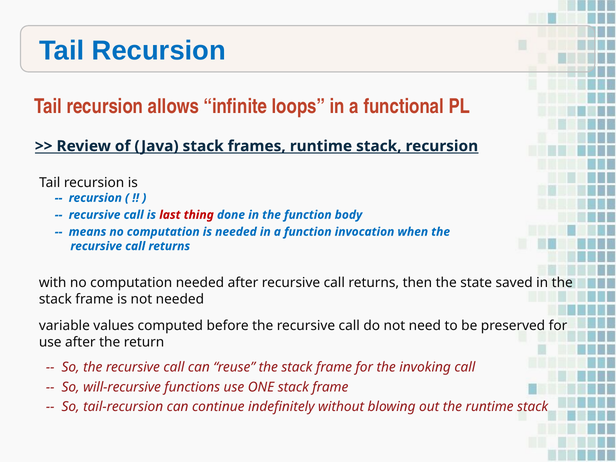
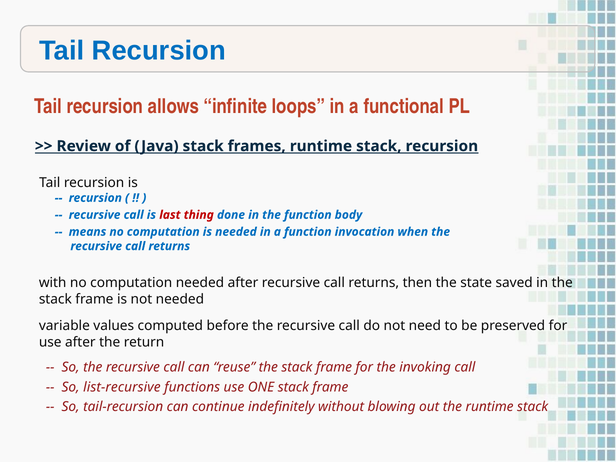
will-recursive: will-recursive -> list-recursive
